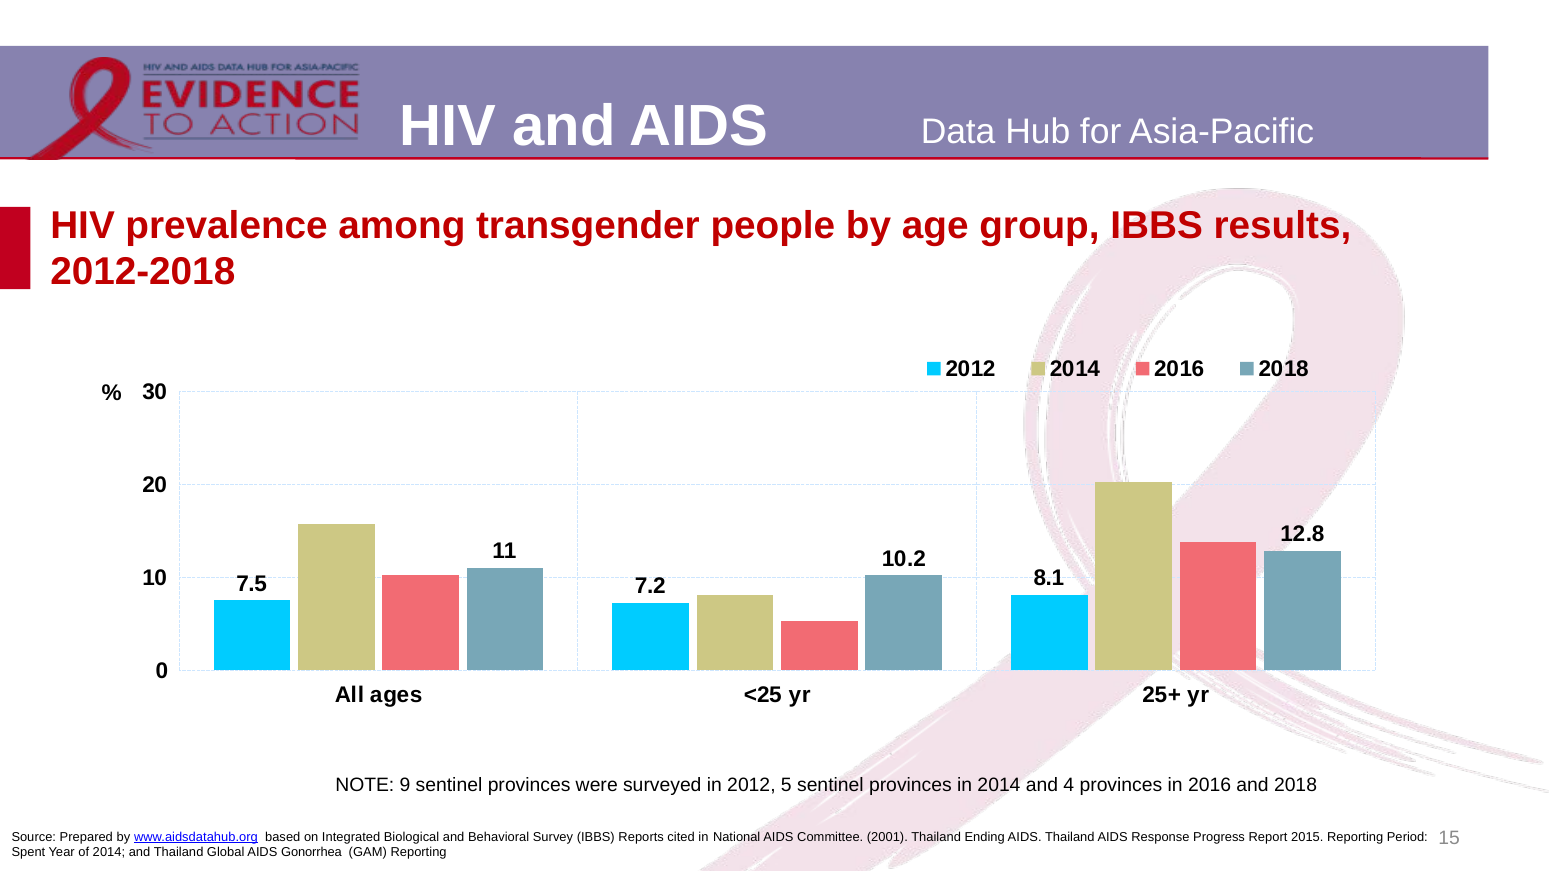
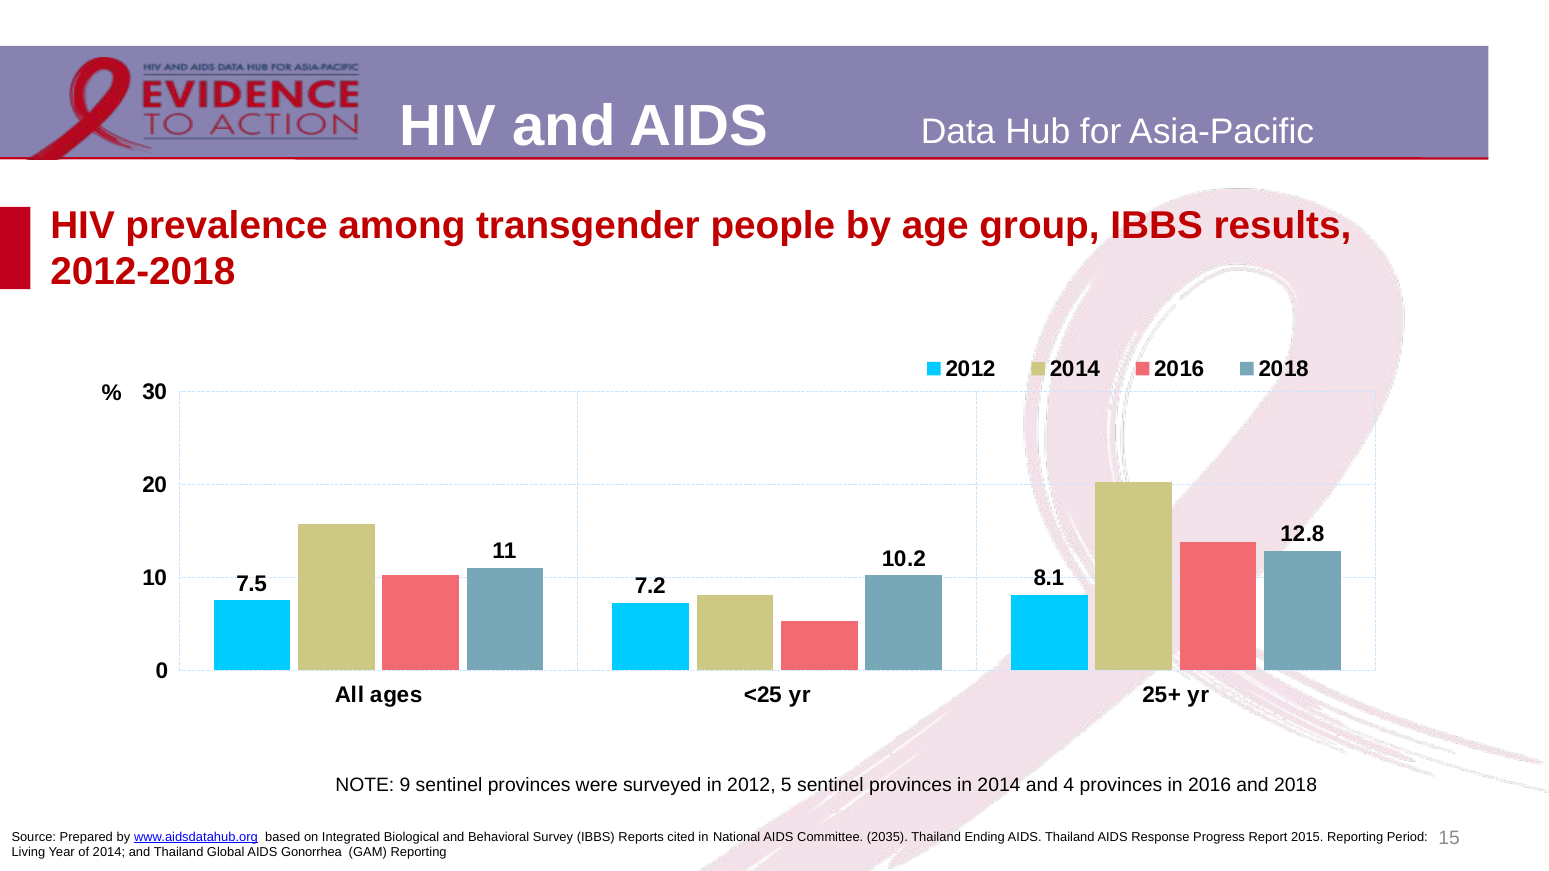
2001: 2001 -> 2035
Spent: Spent -> Living
